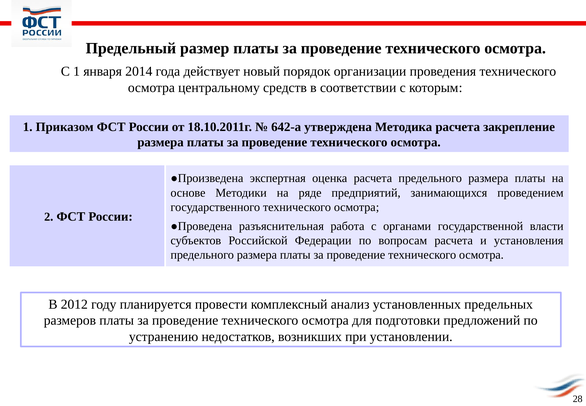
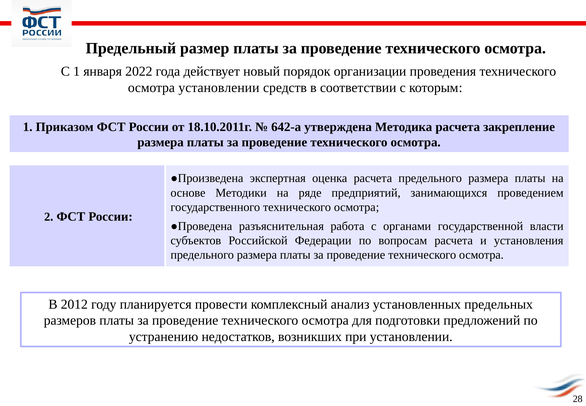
2014: 2014 -> 2022
осмотра центральному: центральному -> установлении
